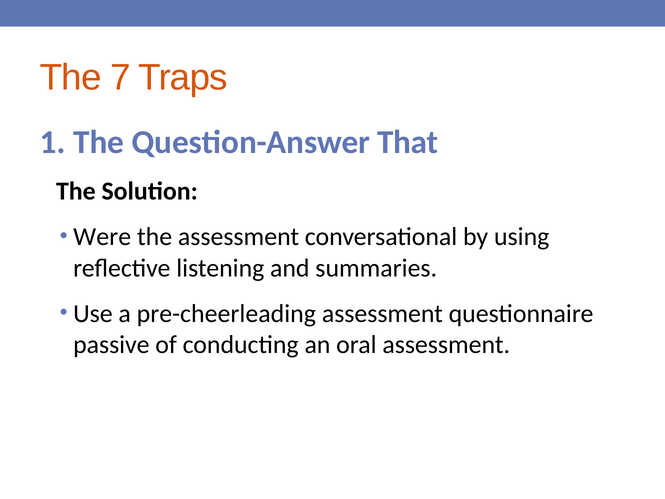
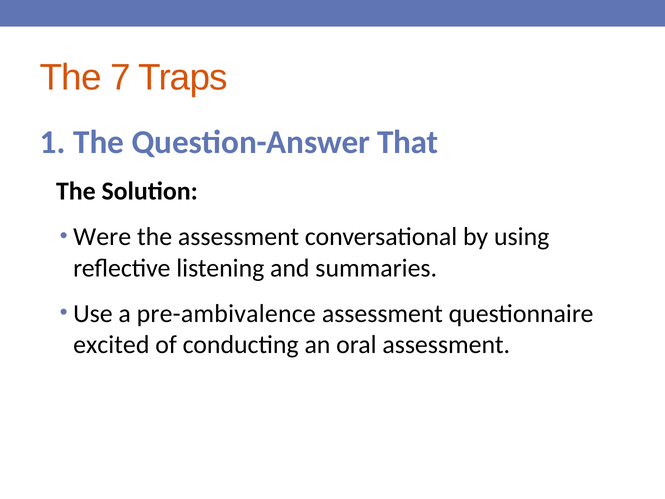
pre-cheerleading: pre-cheerleading -> pre-ambivalence
passive: passive -> excited
